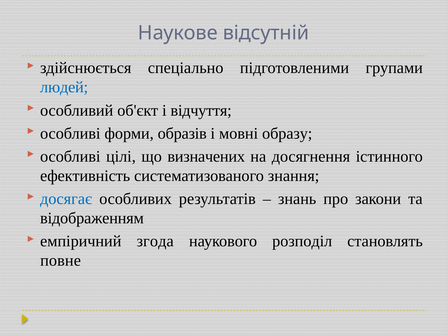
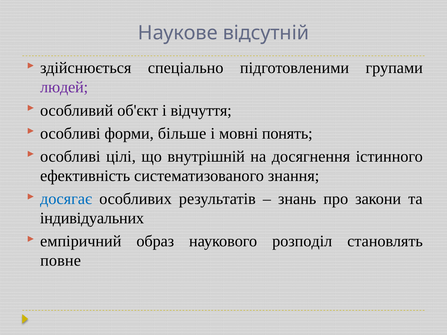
людей colour: blue -> purple
образів: образів -> більше
образу: образу -> понять
визначених: визначених -> внутрішній
відображенням: відображенням -> індивідуальних
згода: згода -> образ
